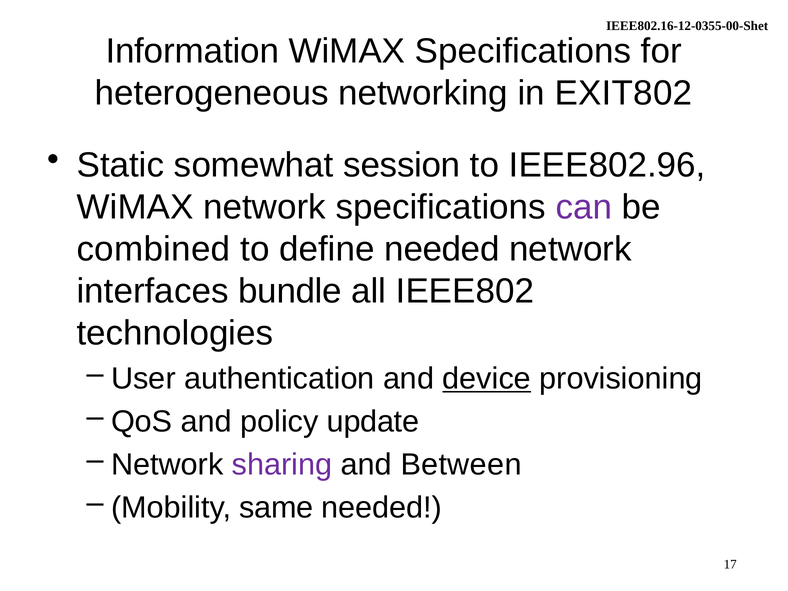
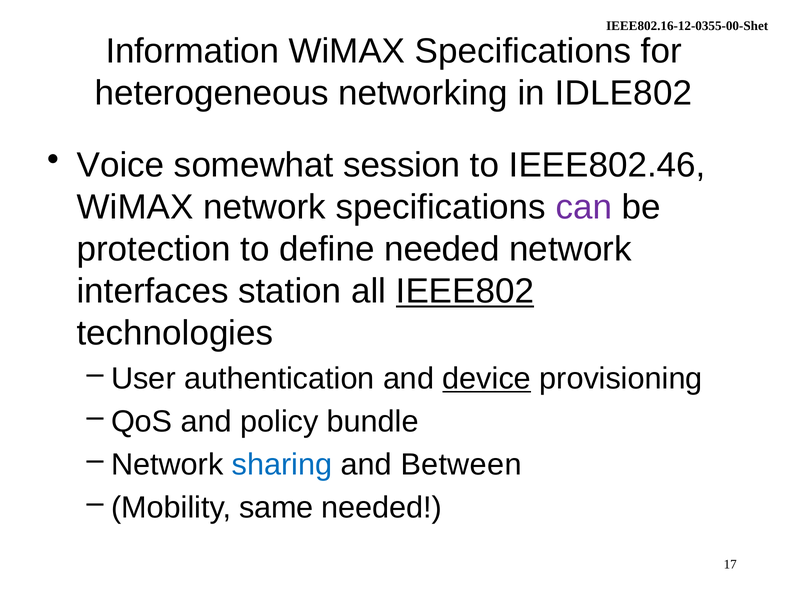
EXIT802: EXIT802 -> IDLE802
Static: Static -> Voice
IEEE802.96: IEEE802.96 -> IEEE802.46
combined: combined -> protection
bundle: bundle -> station
IEEE802 underline: none -> present
update: update -> bundle
sharing colour: purple -> blue
